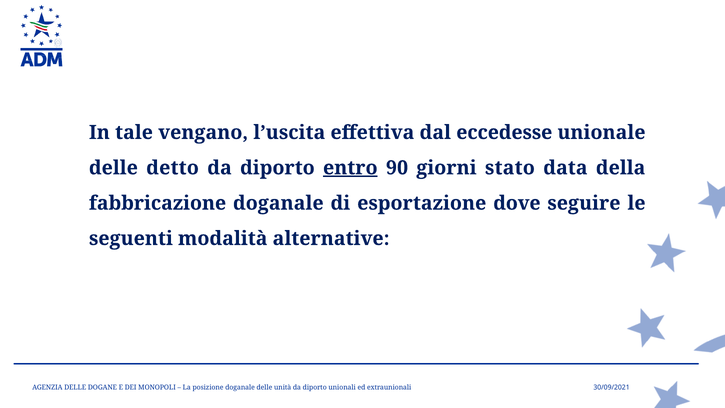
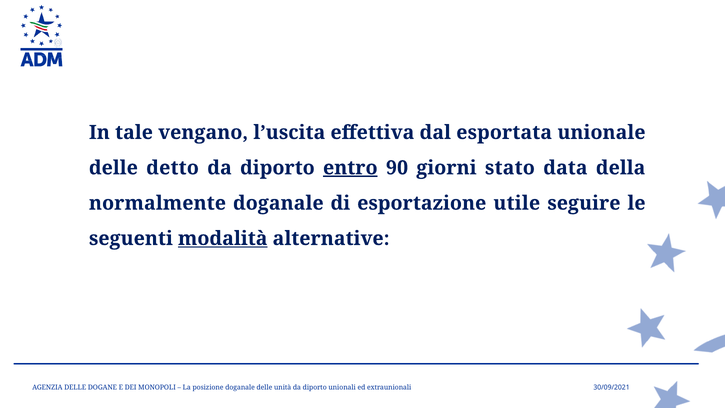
eccedesse: eccedesse -> esportata
fabbricazione: fabbricazione -> normalmente
dove: dove -> utile
modalità underline: none -> present
